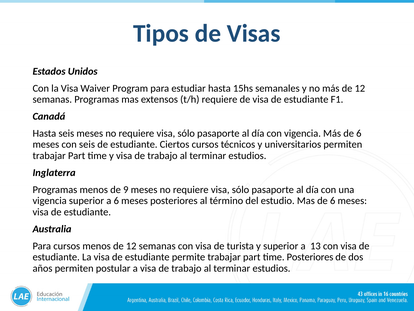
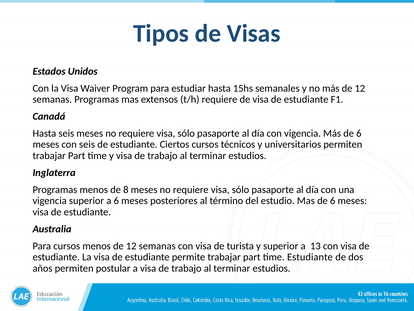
9: 9 -> 8
time Posteriores: Posteriores -> Estudiante
